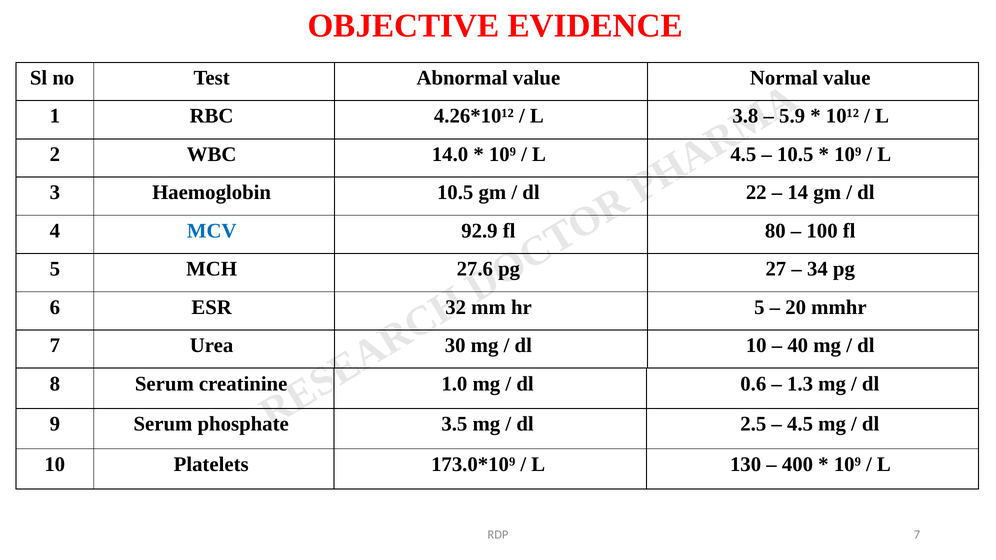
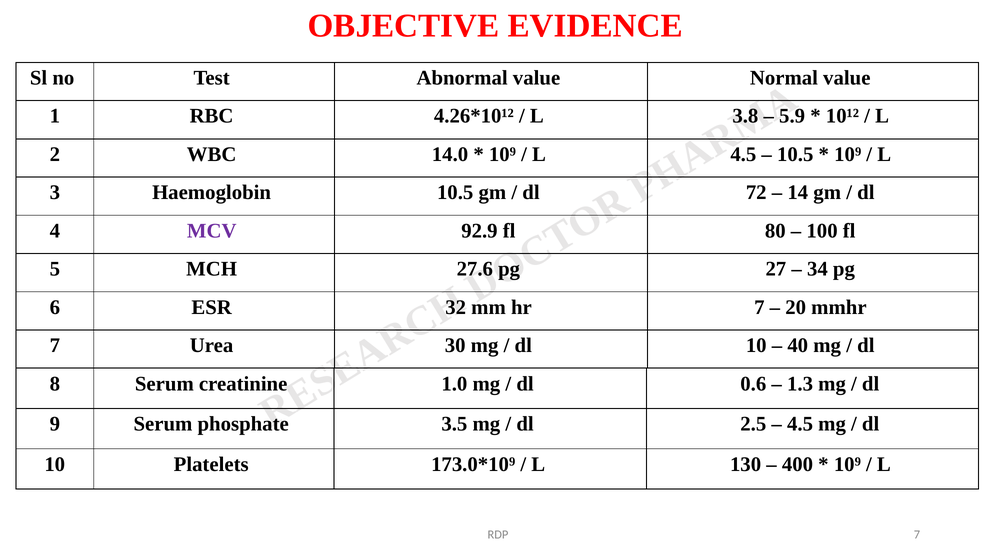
22: 22 -> 72
MCV colour: blue -> purple
hr 5: 5 -> 7
